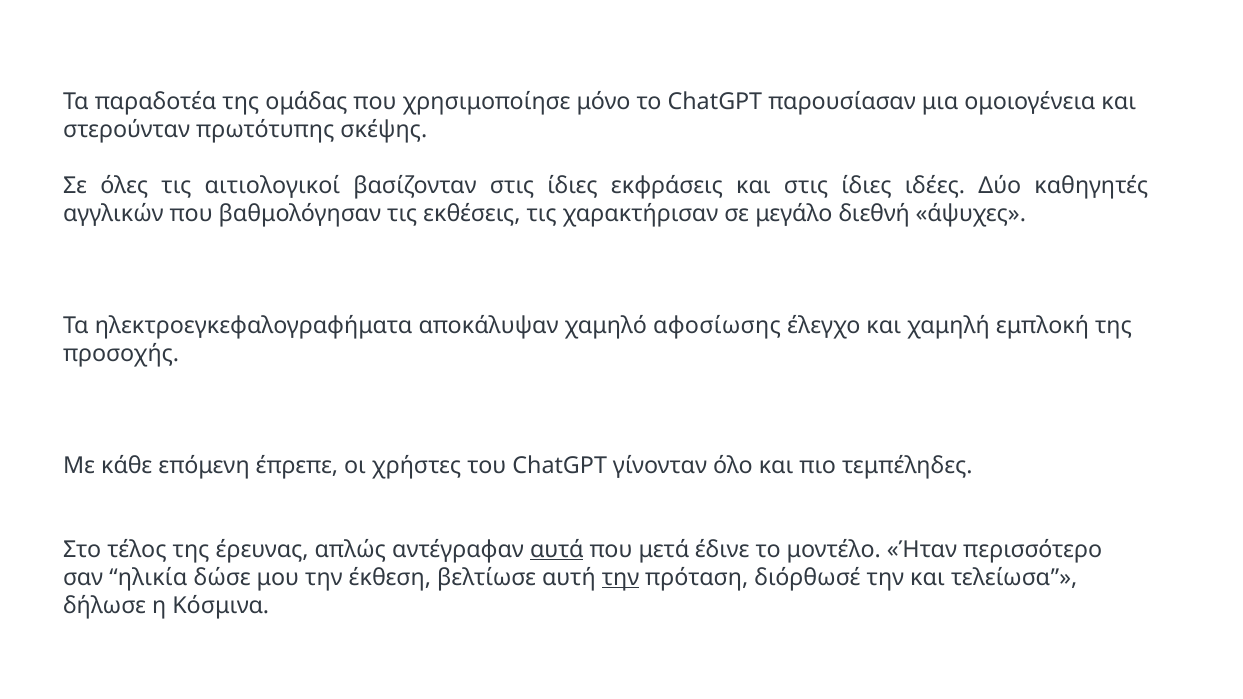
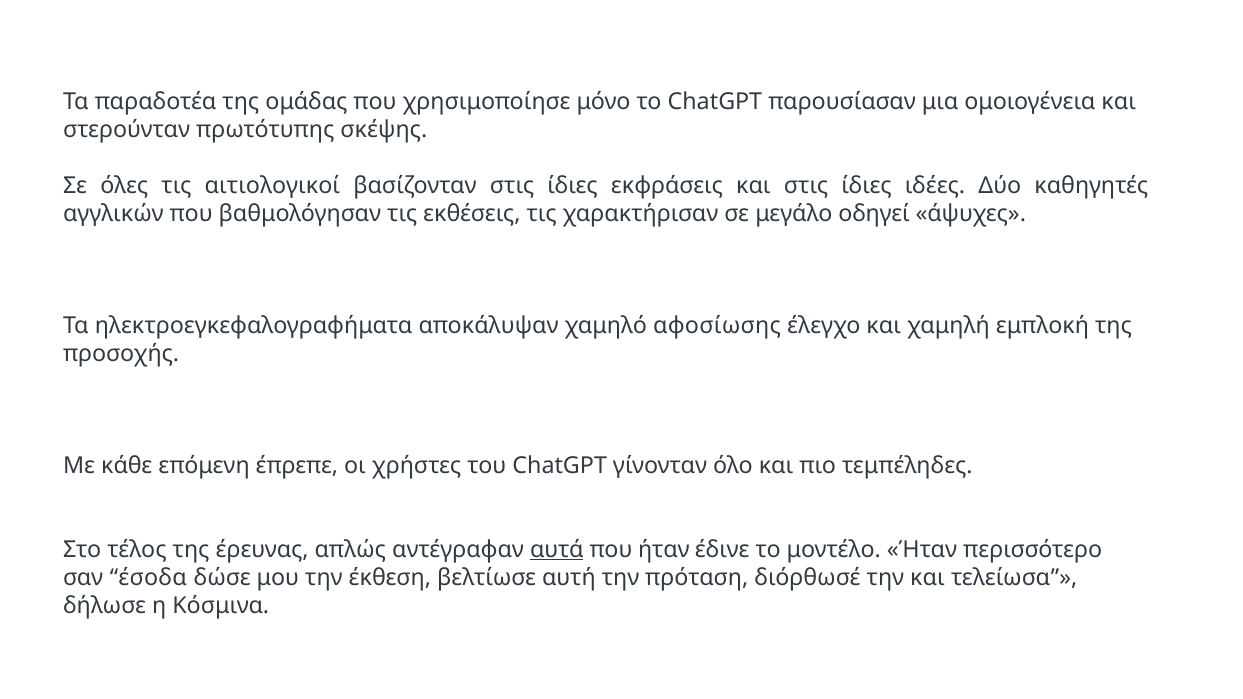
διεθνή: διεθνή -> οδηγεί
που μετά: μετά -> ήταν
ηλικία: ηλικία -> έσοδα
την at (621, 578) underline: present -> none
